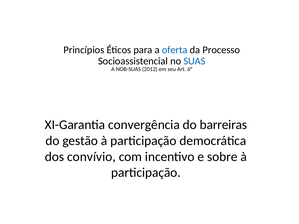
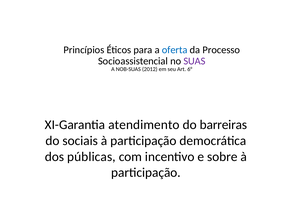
SUAS colour: blue -> purple
convergência: convergência -> atendimento
gestão: gestão -> sociais
convívio: convívio -> públicas
